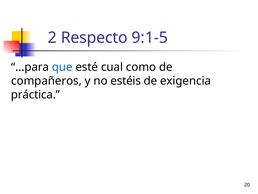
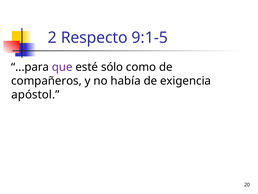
que colour: blue -> purple
cual: cual -> sólo
estéis: estéis -> había
práctica: práctica -> apóstol
